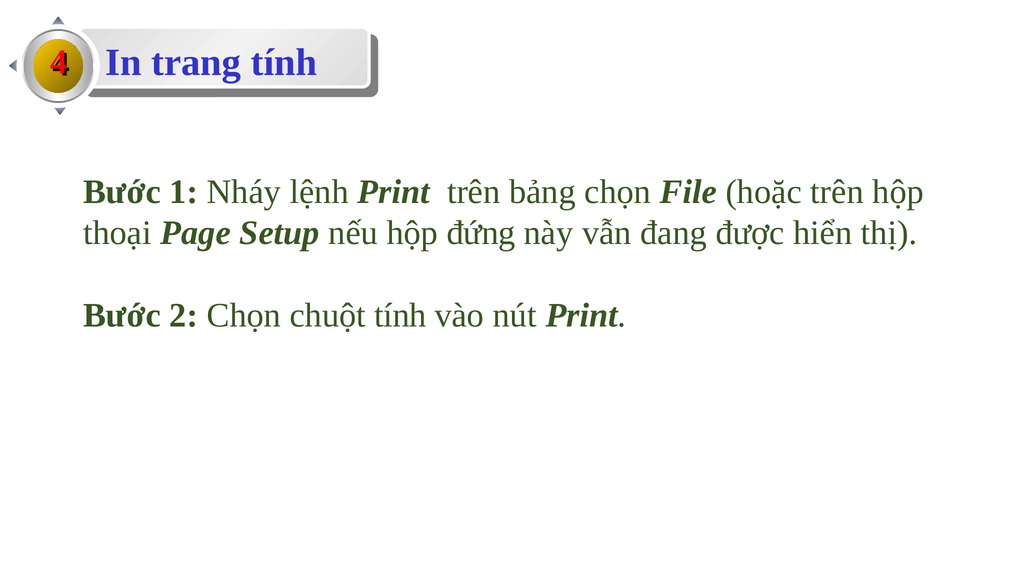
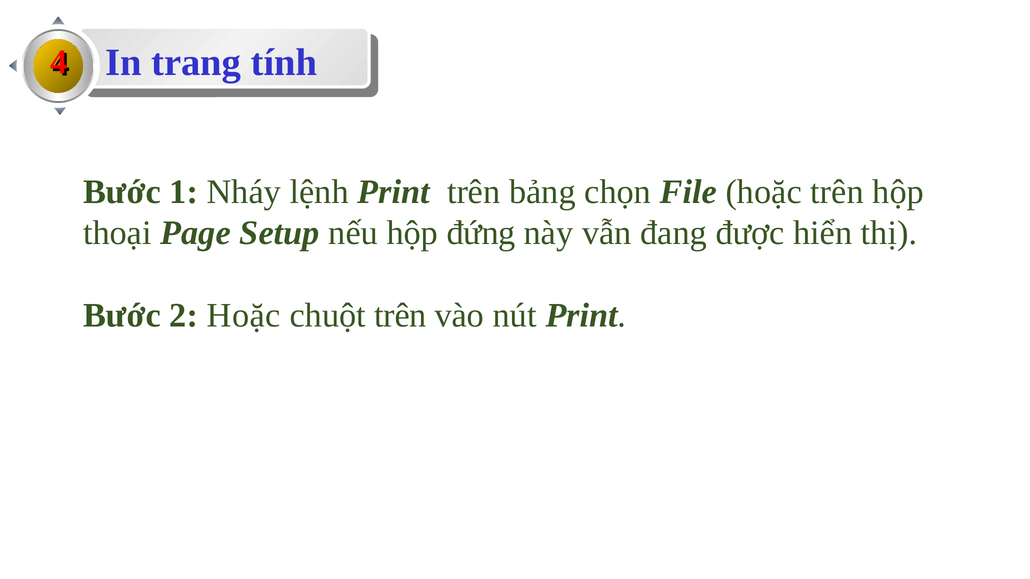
2 Chọn: Chọn -> Hoặc
chuột tính: tính -> trên
